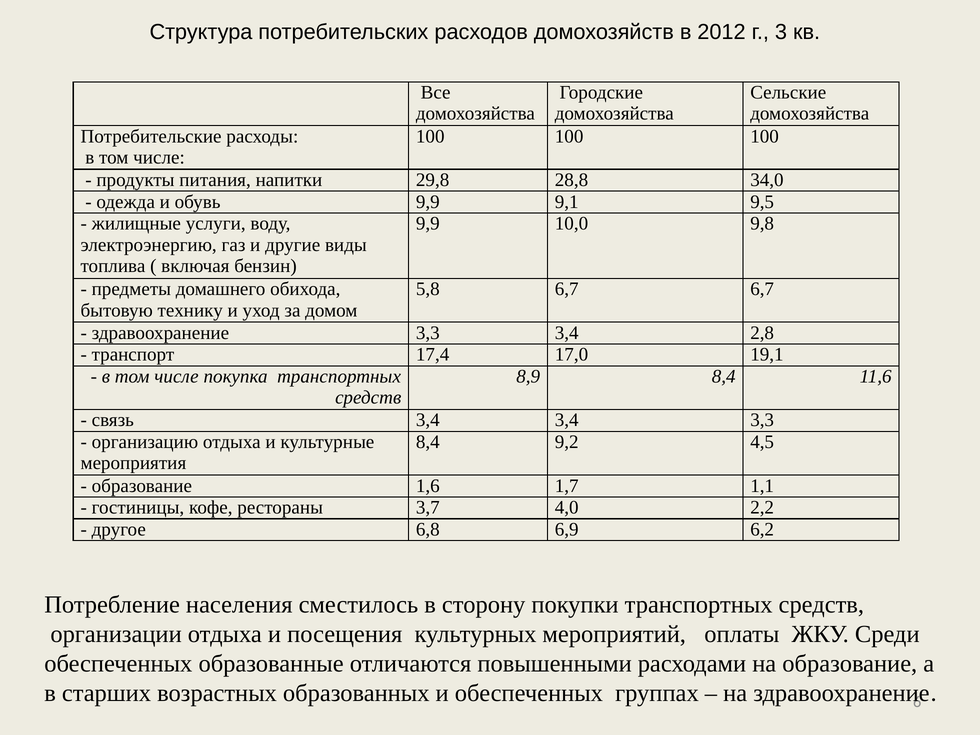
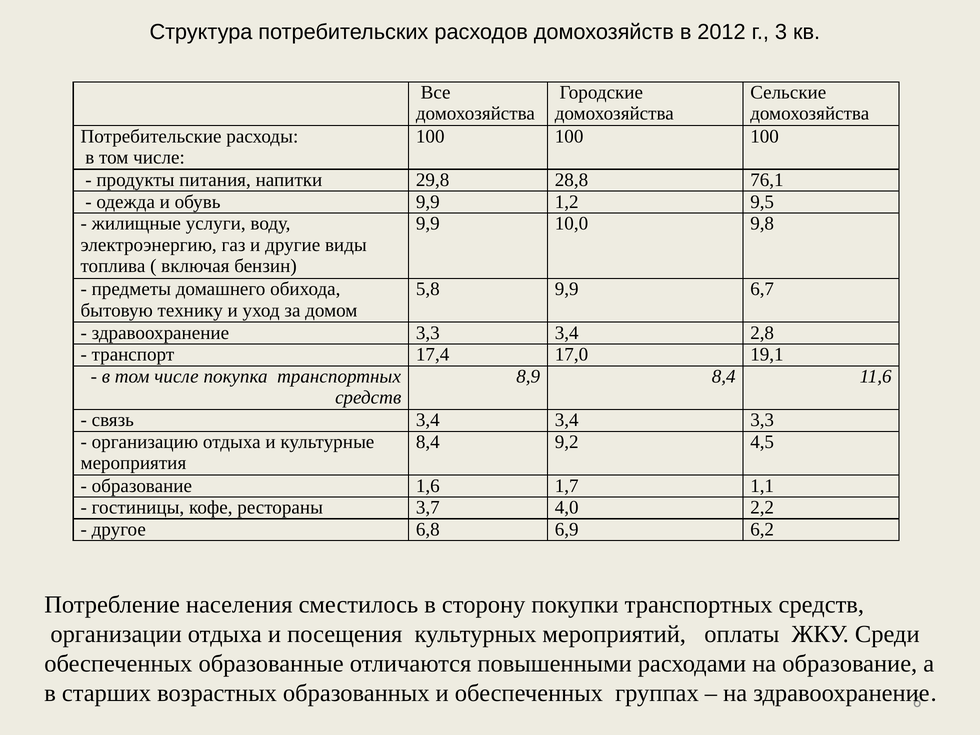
34,0: 34,0 -> 76,1
9,1: 9,1 -> 1,2
5,8 6,7: 6,7 -> 9,9
